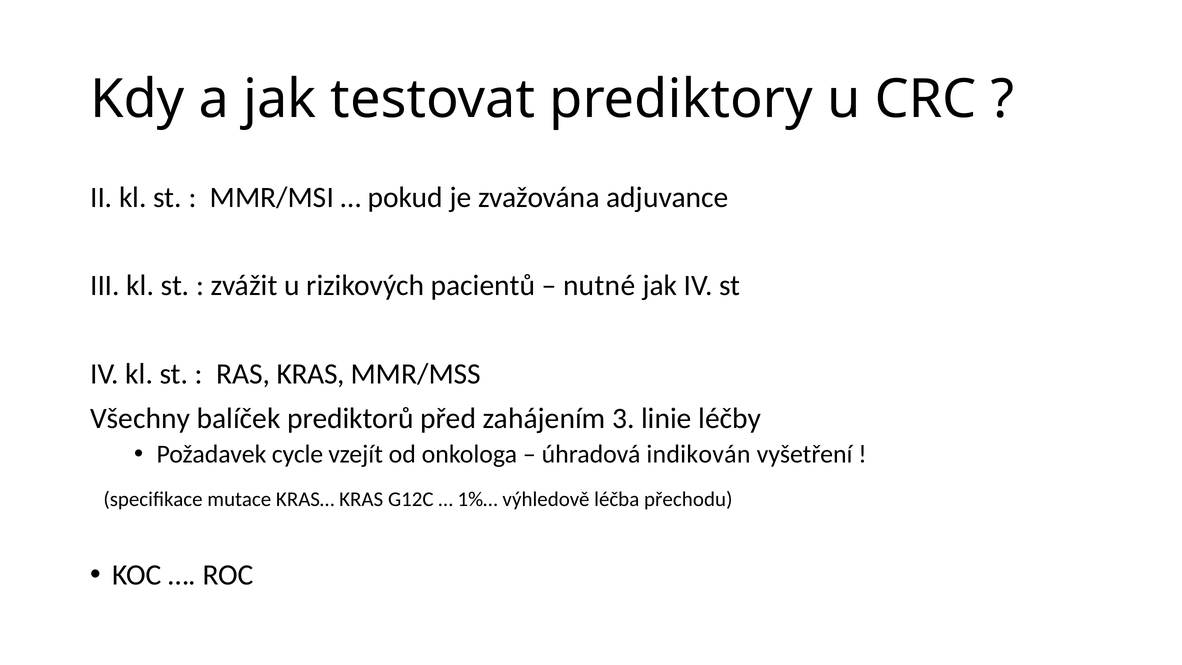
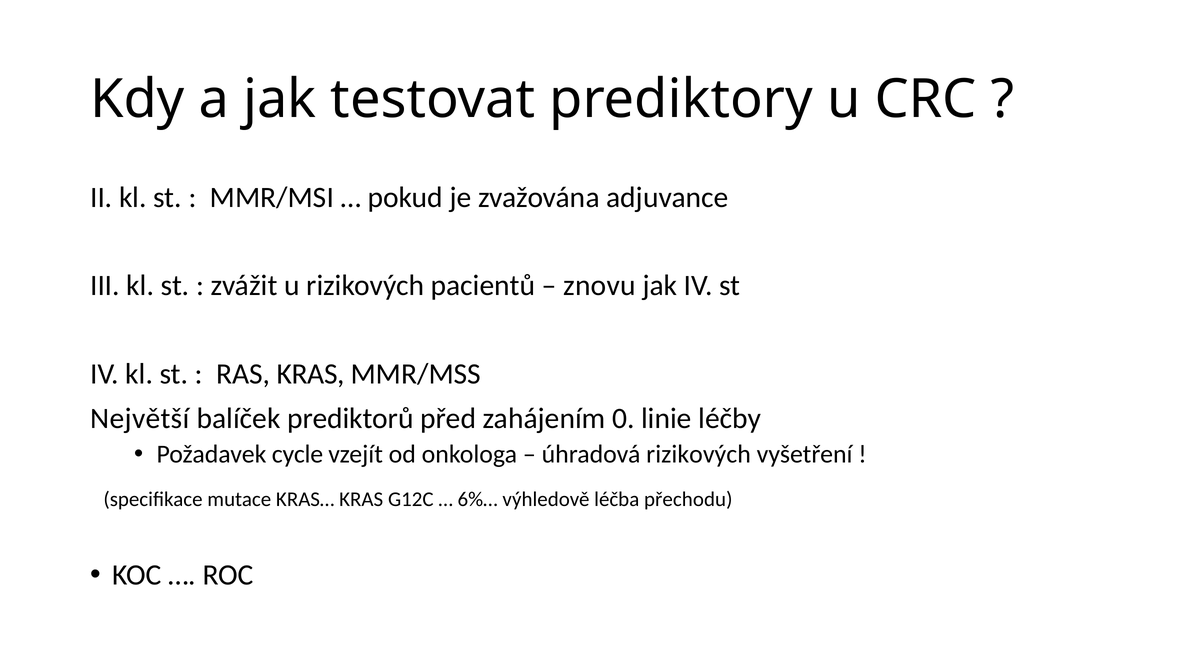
nutné: nutné -> znovu
Všechny: Všechny -> Největší
3: 3 -> 0
úhradová indikován: indikován -> rizikových
1%…: 1%… -> 6%…
